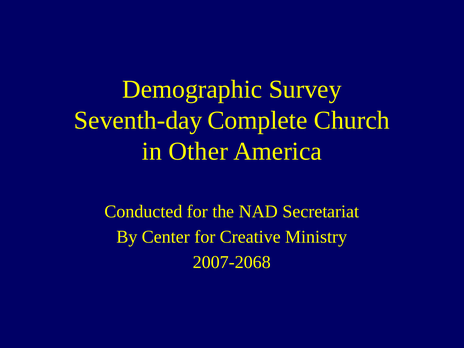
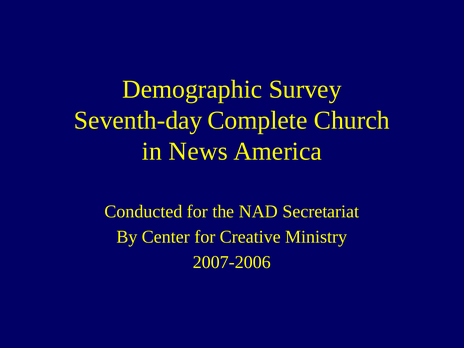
Other: Other -> News
2007-2068: 2007-2068 -> 2007-2006
